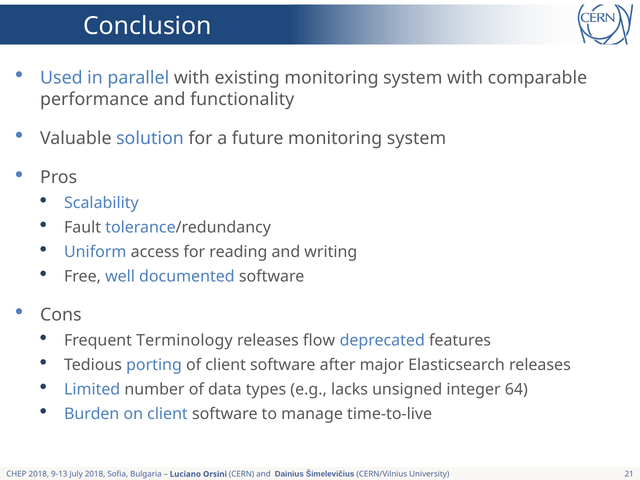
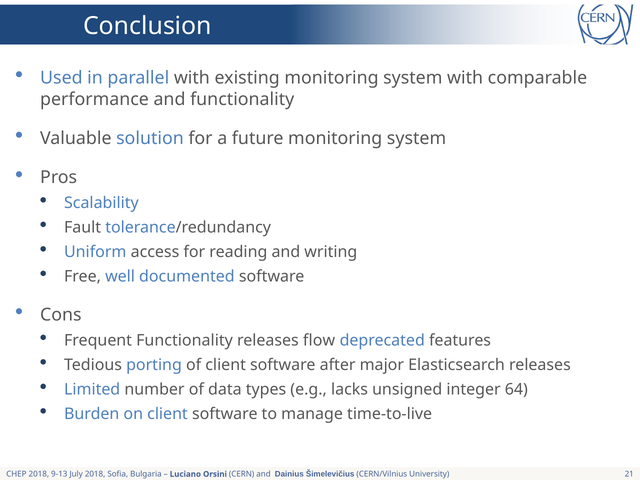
Frequent Terminology: Terminology -> Functionality
